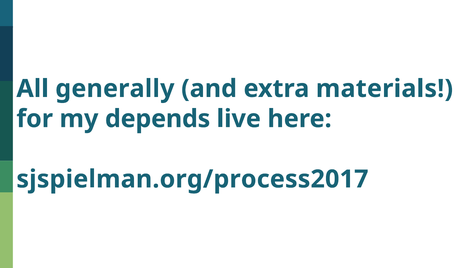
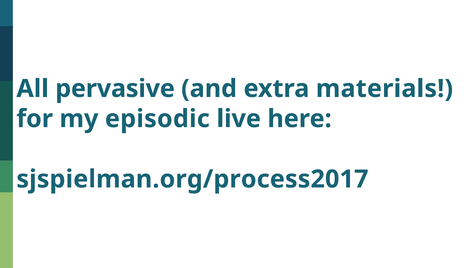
generally: generally -> pervasive
depends: depends -> episodic
